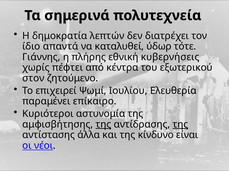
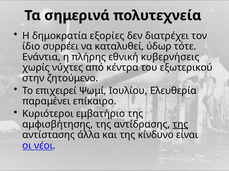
λεπτών: λεπτών -> εξορίες
απαντά: απαντά -> συρρέει
Γιάννης: Γιάννης -> Ενάντια
πέφτει: πέφτει -> νύχτες
στον: στον -> στην
αστυνομία: αστυνομία -> εμβατήριο
της at (103, 125) underline: present -> none
